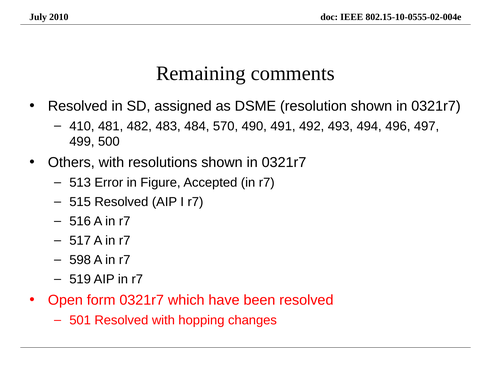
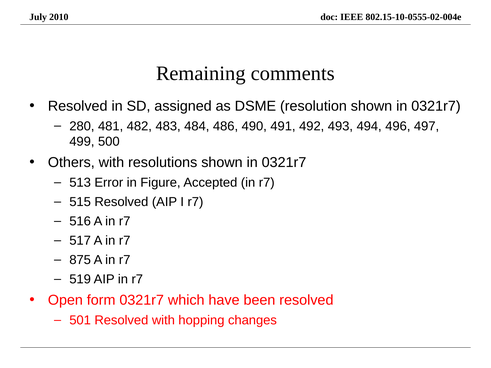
410: 410 -> 280
570: 570 -> 486
598: 598 -> 875
